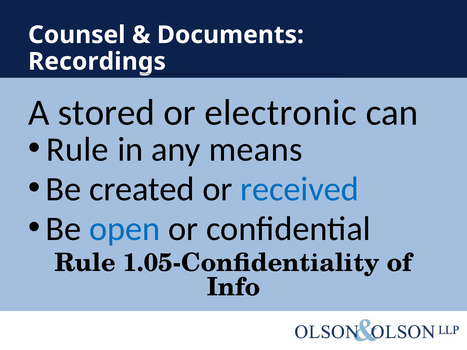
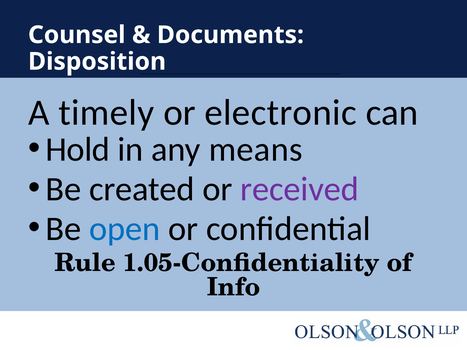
Recordings: Recordings -> Disposition
stored: stored -> timely
Rule at (77, 150): Rule -> Hold
received colour: blue -> purple
